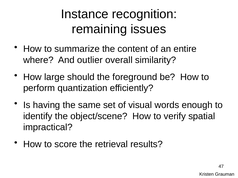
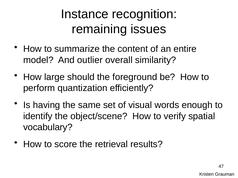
where: where -> model
impractical: impractical -> vocabulary
